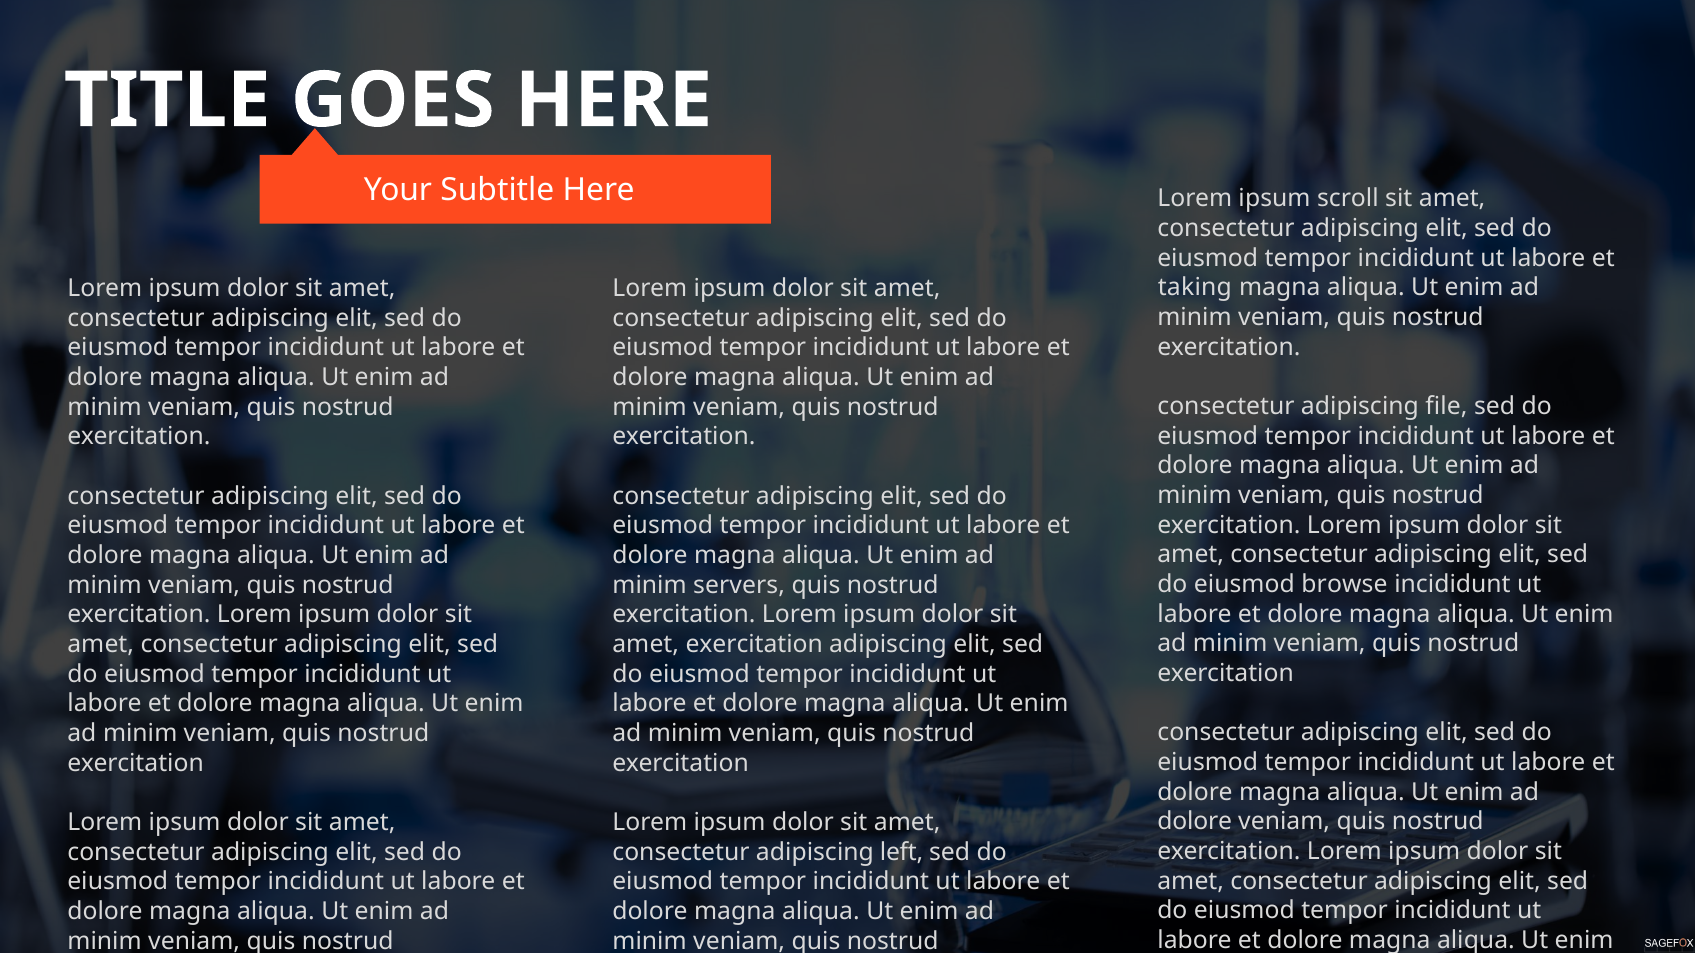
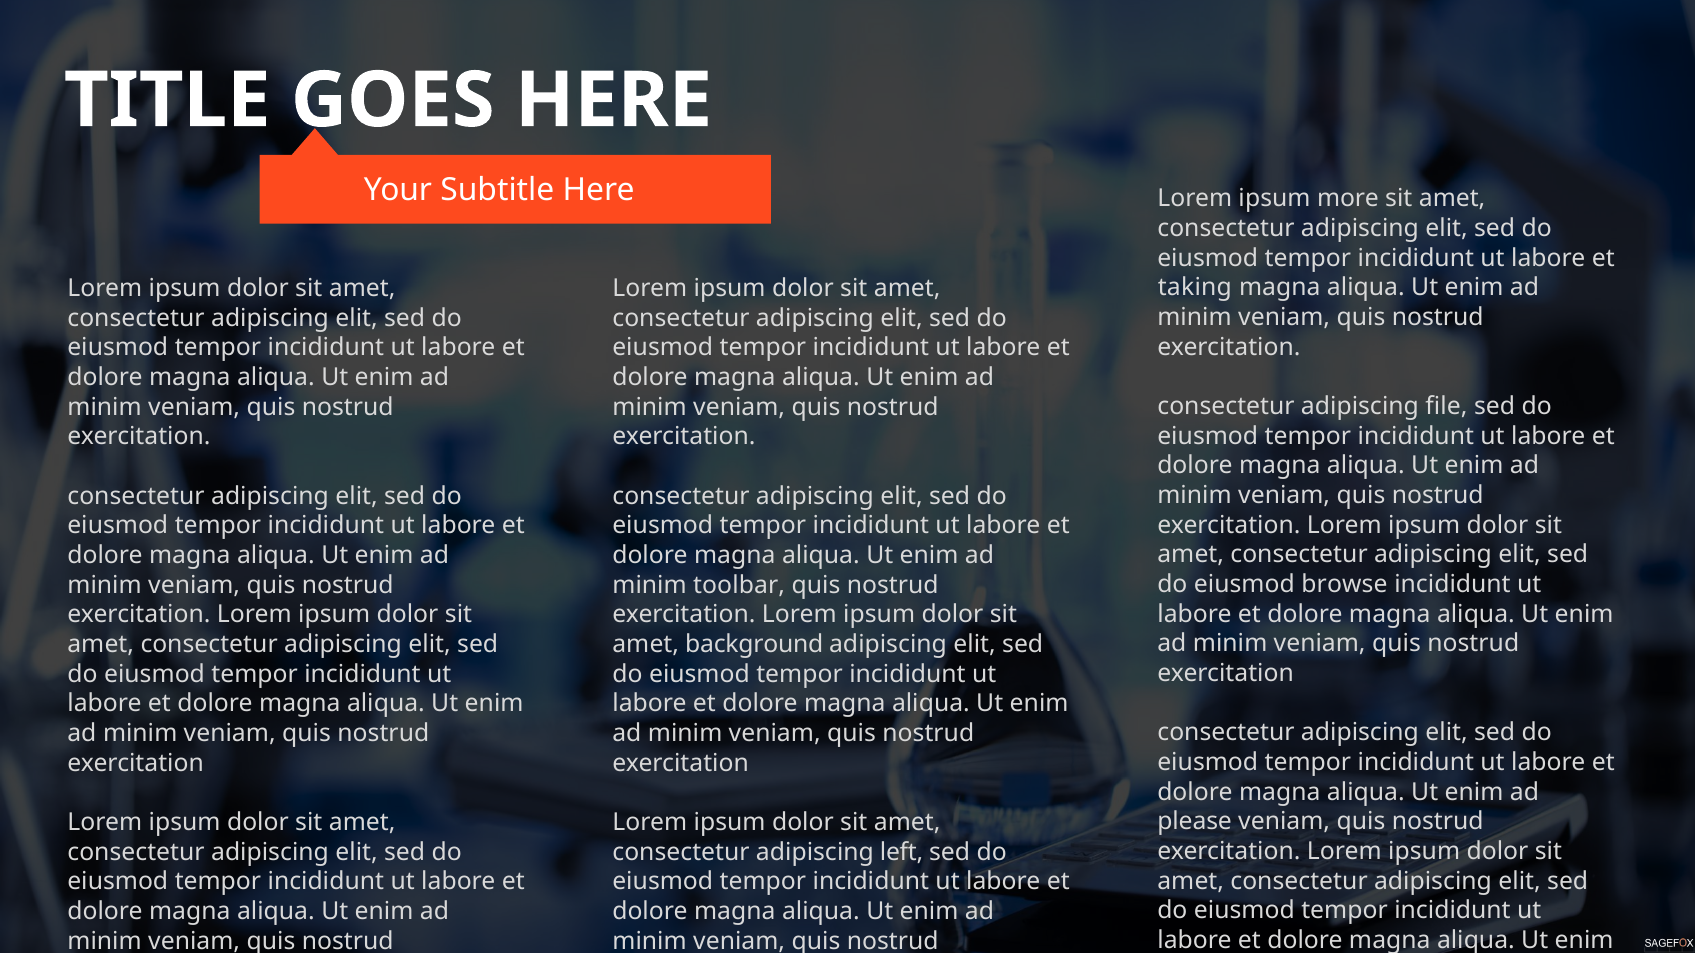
scroll: scroll -> more
servers: servers -> toolbar
amet exercitation: exercitation -> background
dolore at (1195, 822): dolore -> please
